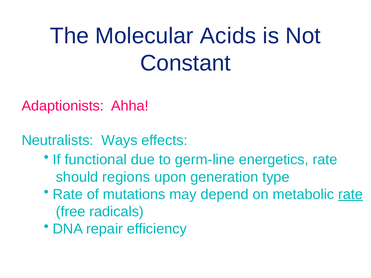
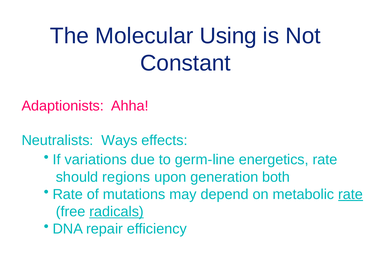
Acids: Acids -> Using
functional: functional -> variations
type: type -> both
radicals underline: none -> present
